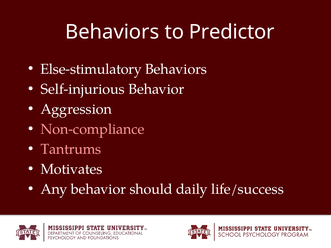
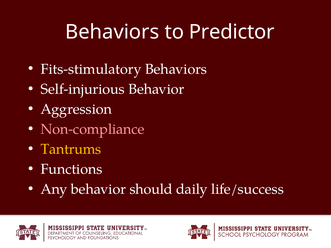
Else-stimulatory: Else-stimulatory -> Fits-stimulatory
Tantrums colour: pink -> yellow
Motivates: Motivates -> Functions
